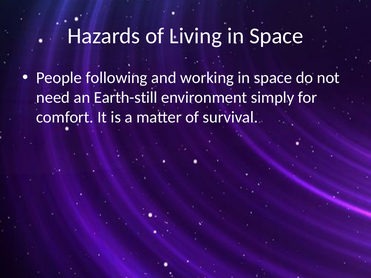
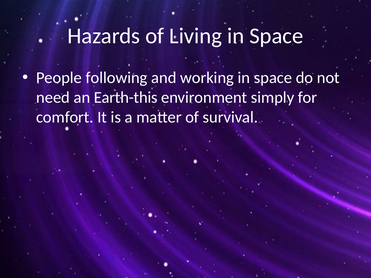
Earth-still: Earth-still -> Earth-this
